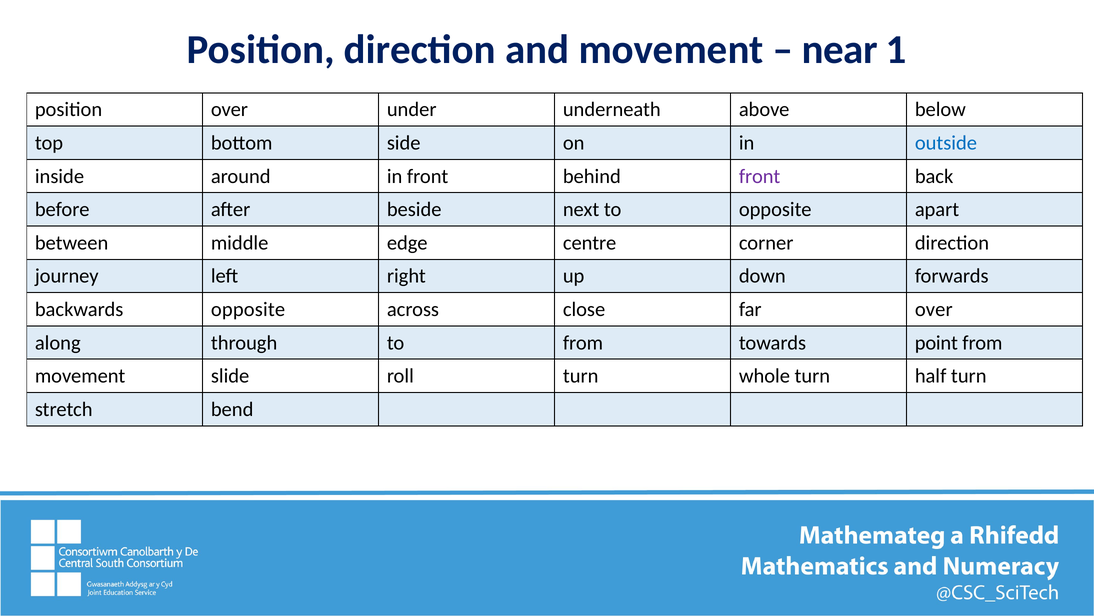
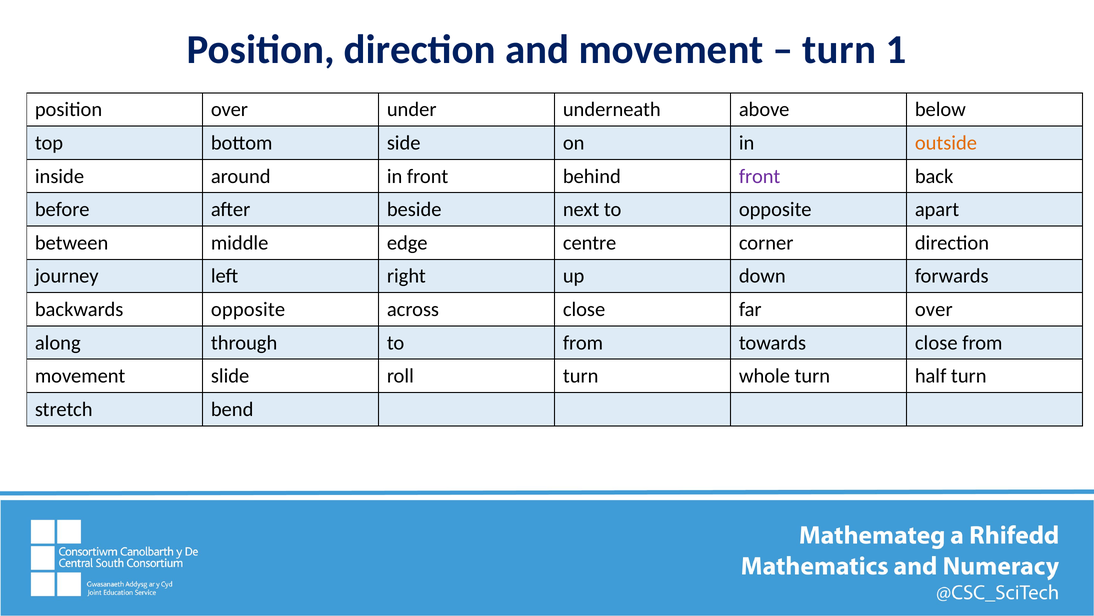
near at (840, 50): near -> turn
outside colour: blue -> orange
towards point: point -> close
